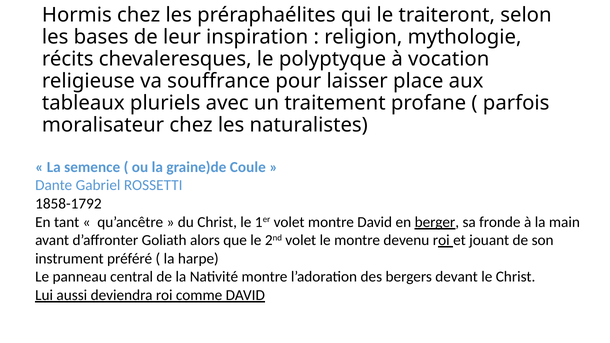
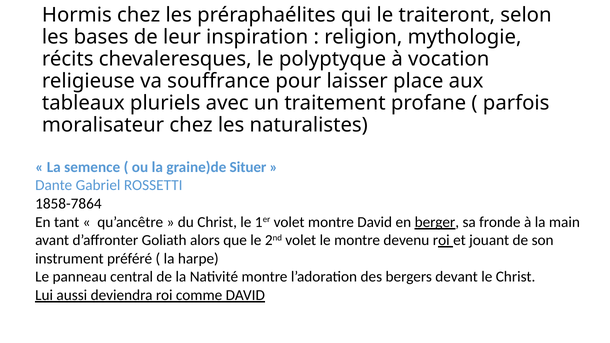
Coule: Coule -> Situer
1858-1792: 1858-1792 -> 1858-7864
